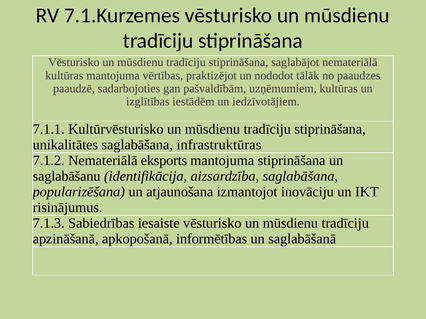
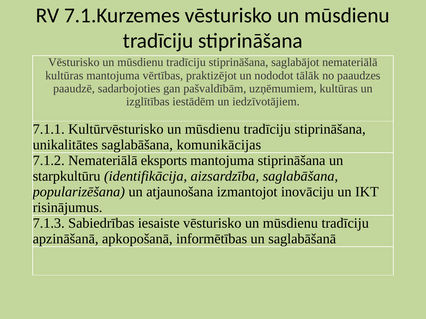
infrastruktūras: infrastruktūras -> komunikācijas
saglabāšanu: saglabāšanu -> starpkultūru
